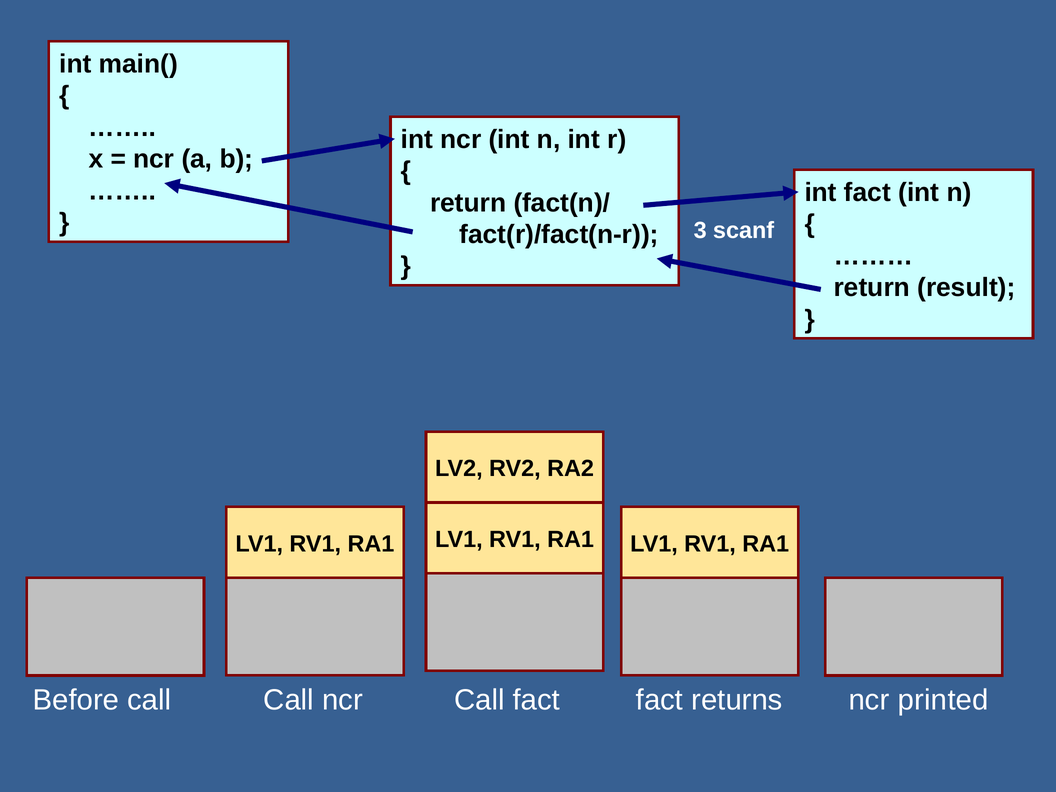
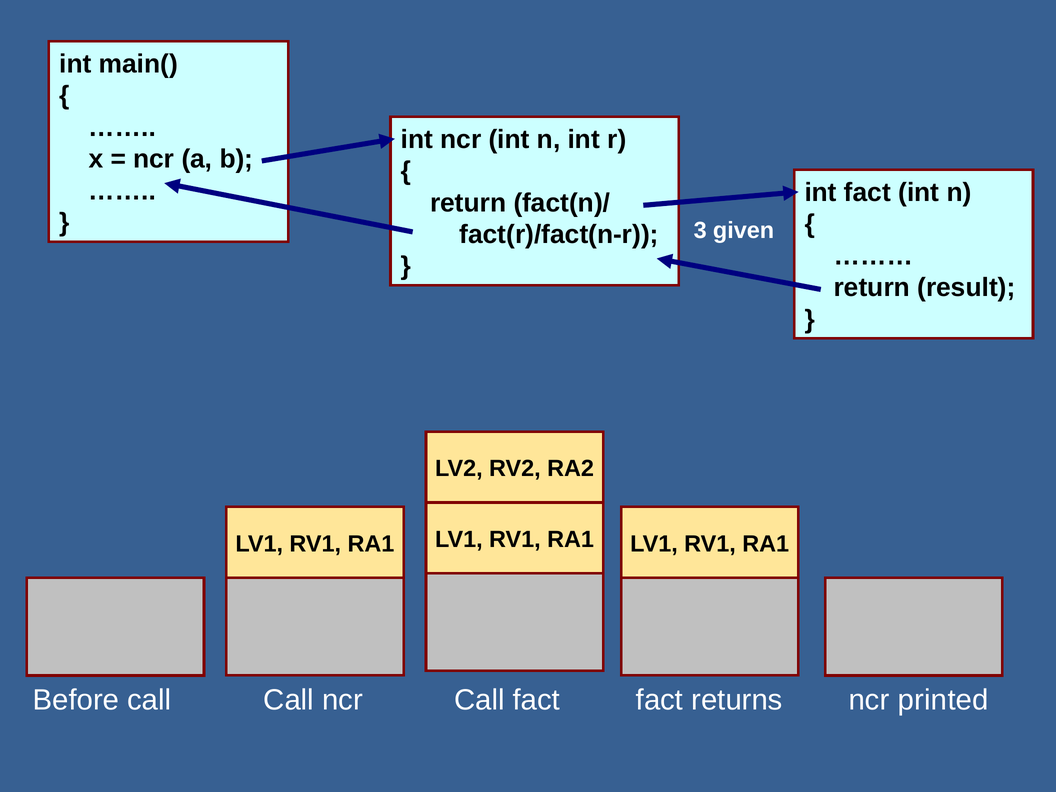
scanf: scanf -> given
